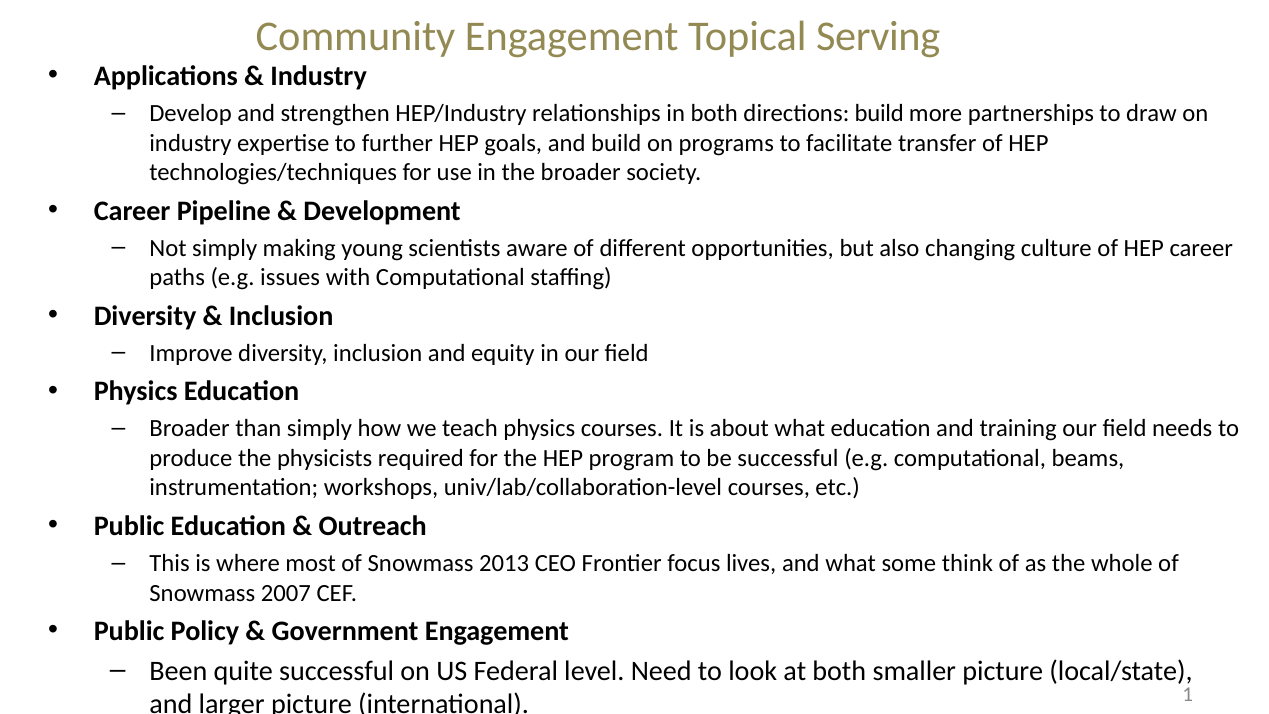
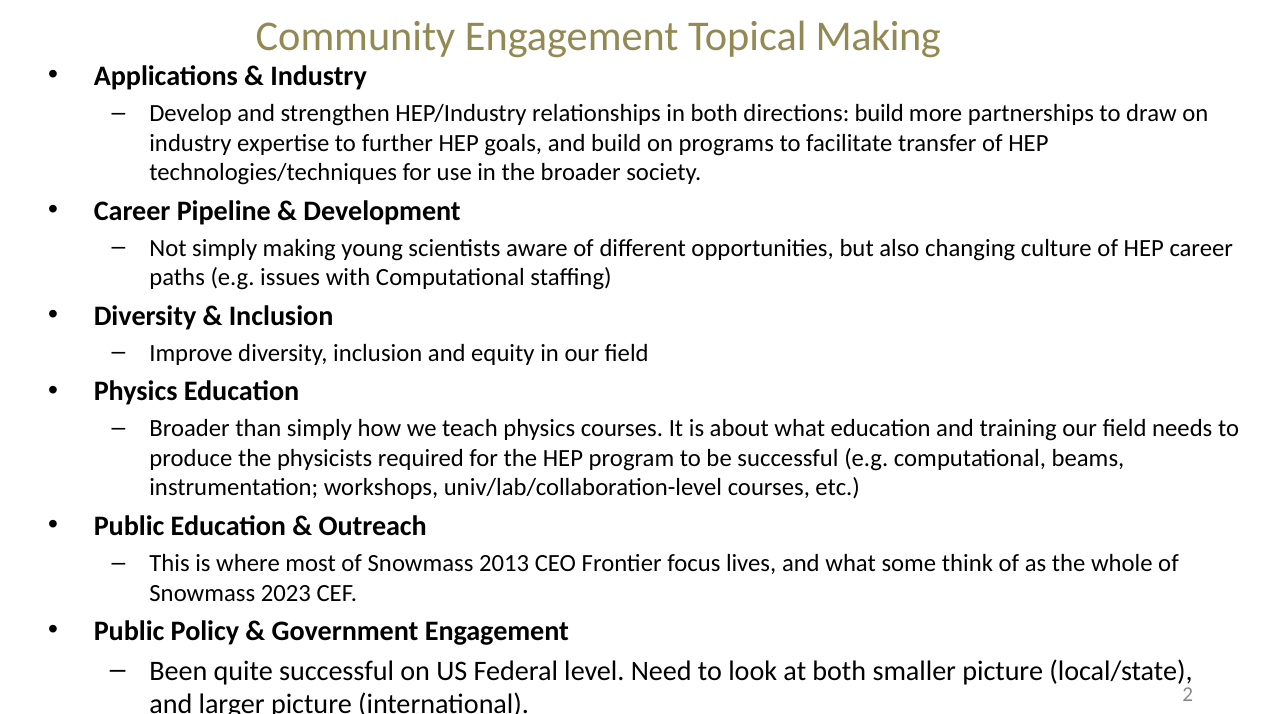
Topical Serving: Serving -> Making
2007: 2007 -> 2023
1: 1 -> 2
